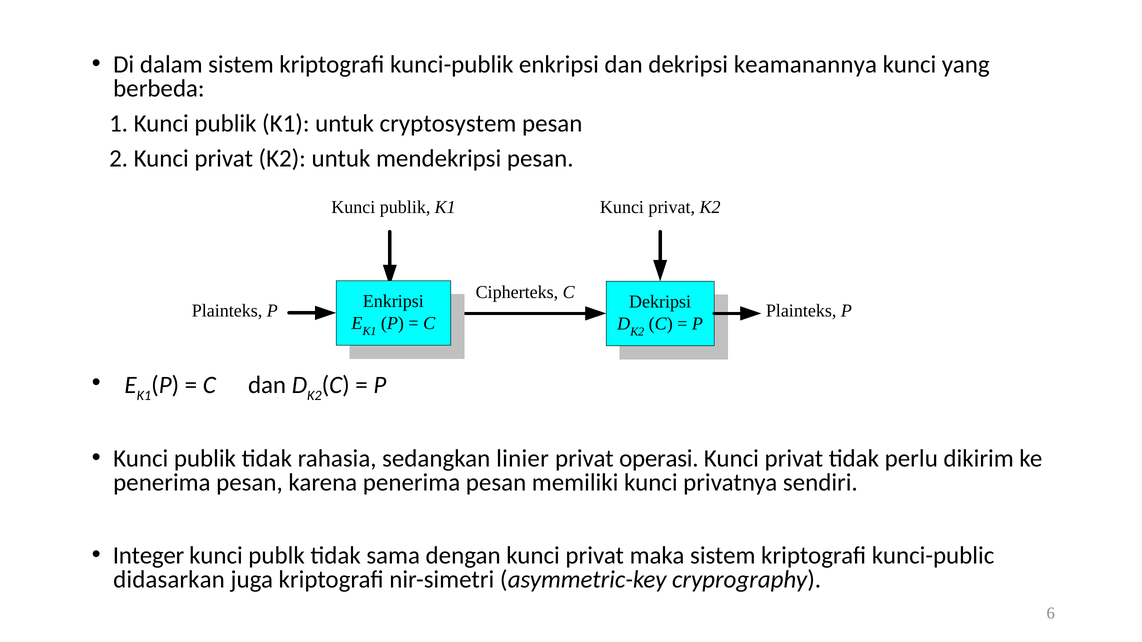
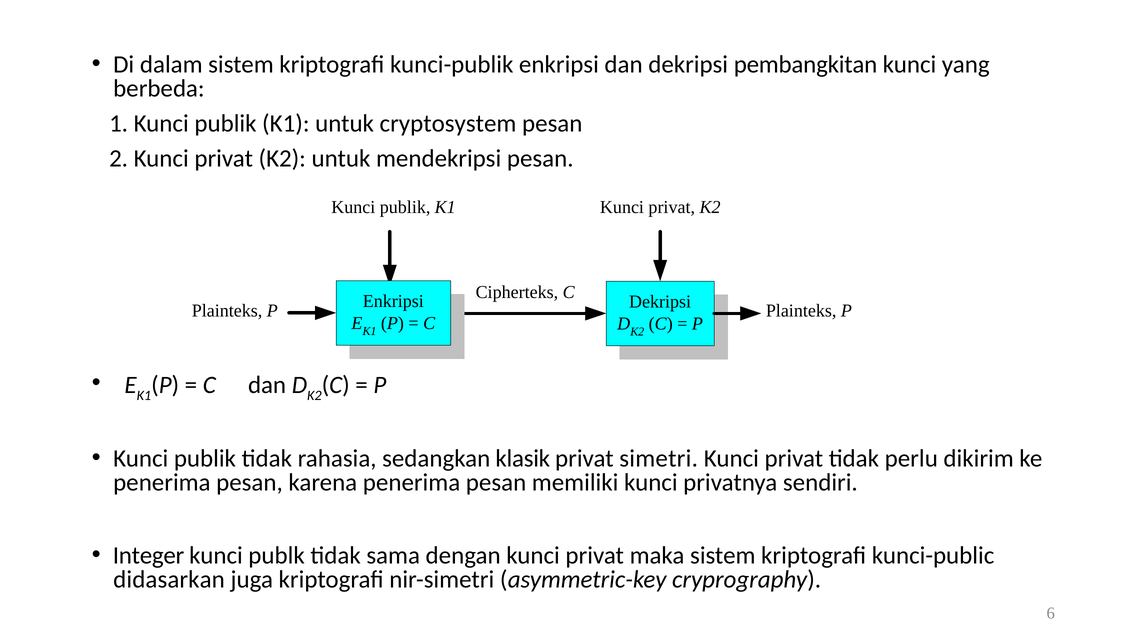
keamanannya: keamanannya -> pembangkitan
linier: linier -> klasik
operasi: operasi -> simetri
